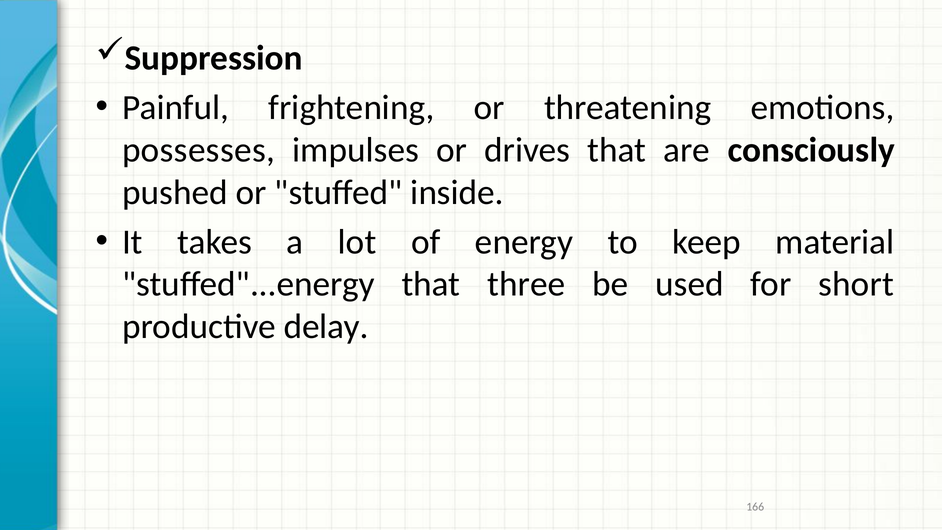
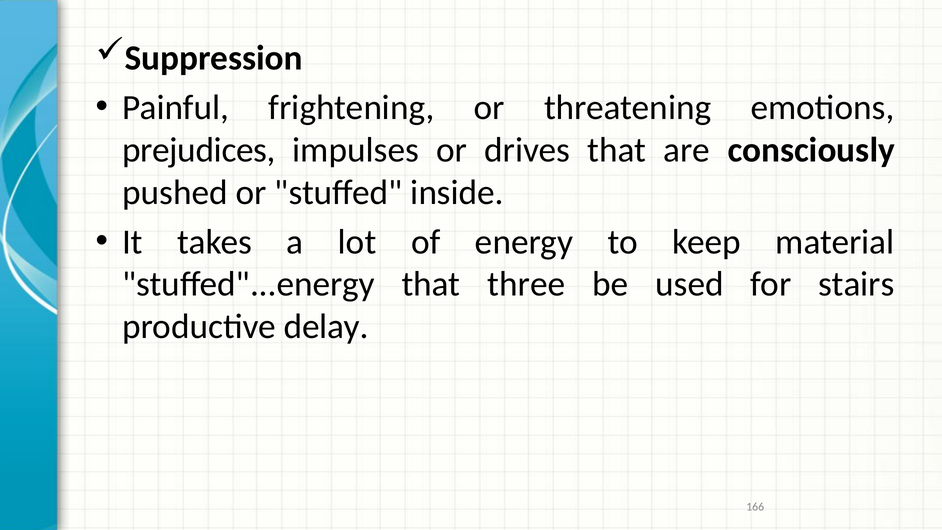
possesses: possesses -> prejudices
short: short -> stairs
